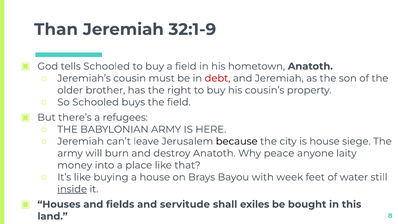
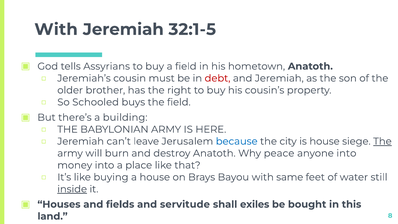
Than at (56, 29): Than -> With
32:1-9: 32:1-9 -> 32:1-5
tells Schooled: Schooled -> Assyrians
refugees: refugees -> building
because colour: black -> blue
The at (382, 141) underline: none -> present
anyone laity: laity -> into
week: week -> same
